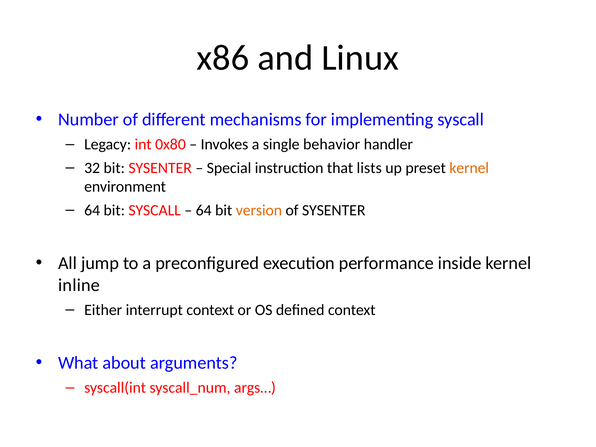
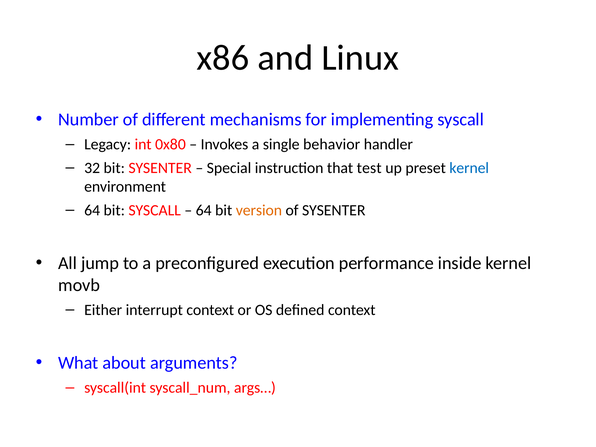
lists: lists -> test
kernel at (469, 168) colour: orange -> blue
inline: inline -> movb
